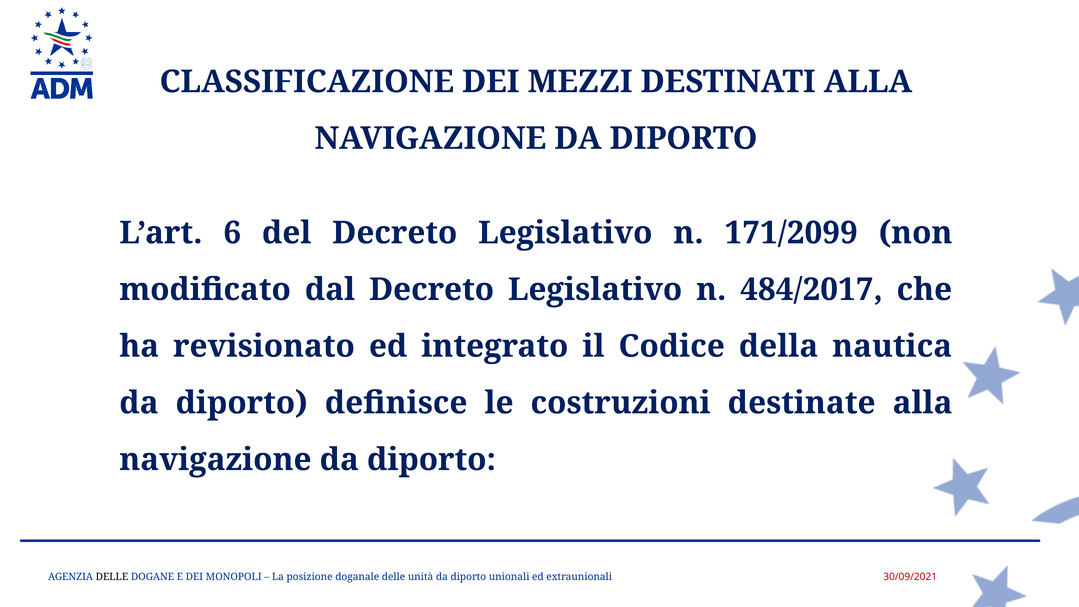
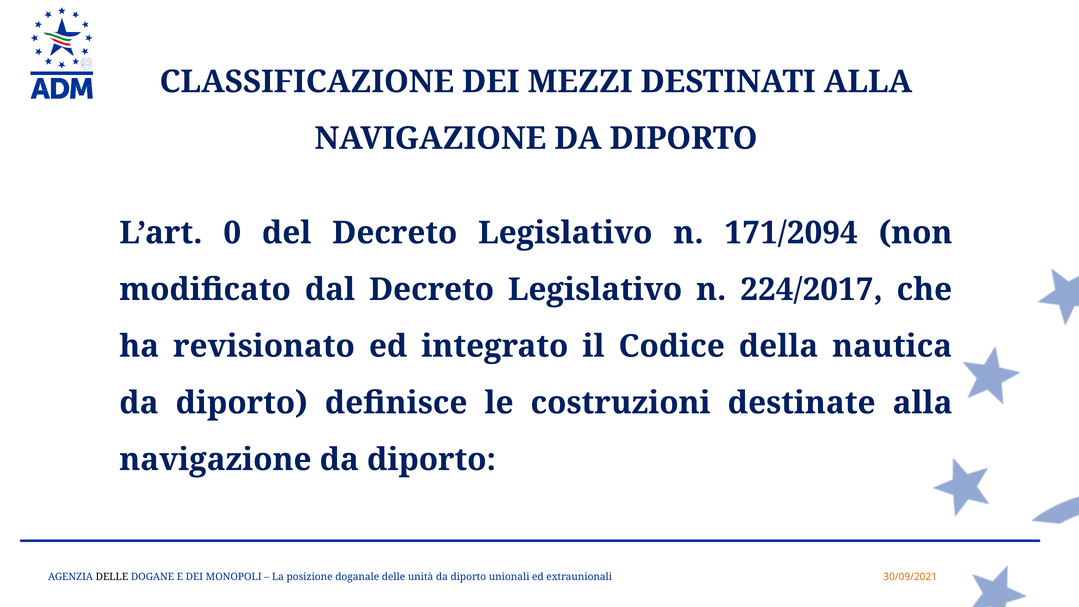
6: 6 -> 0
171/2099: 171/2099 -> 171/2094
484/2017: 484/2017 -> 224/2017
30/09/2021 colour: red -> orange
